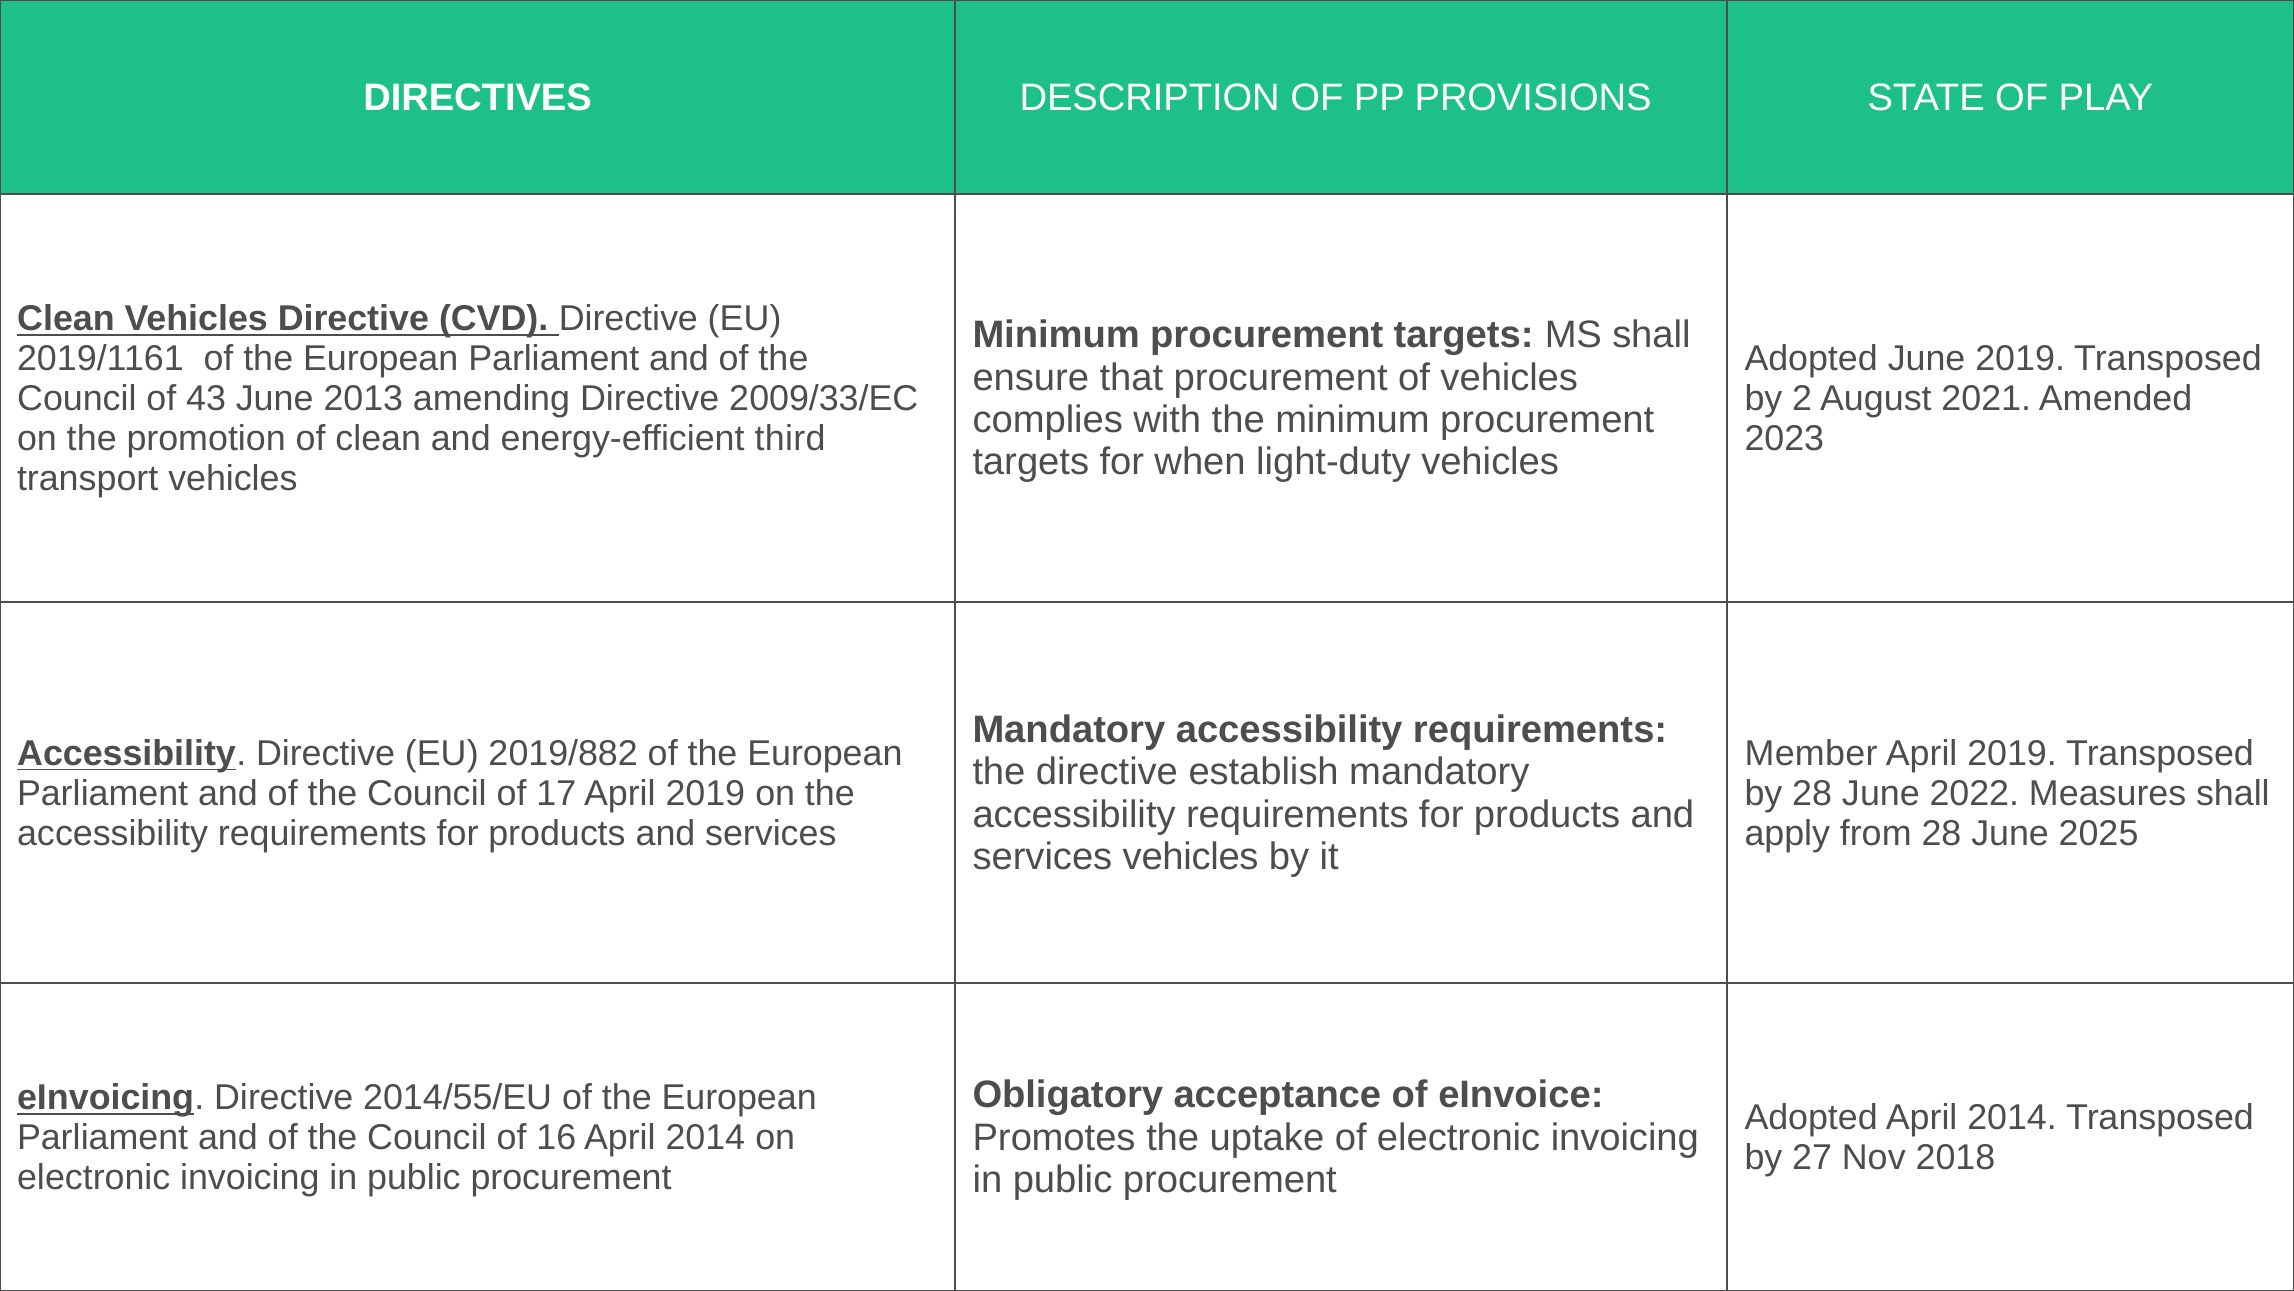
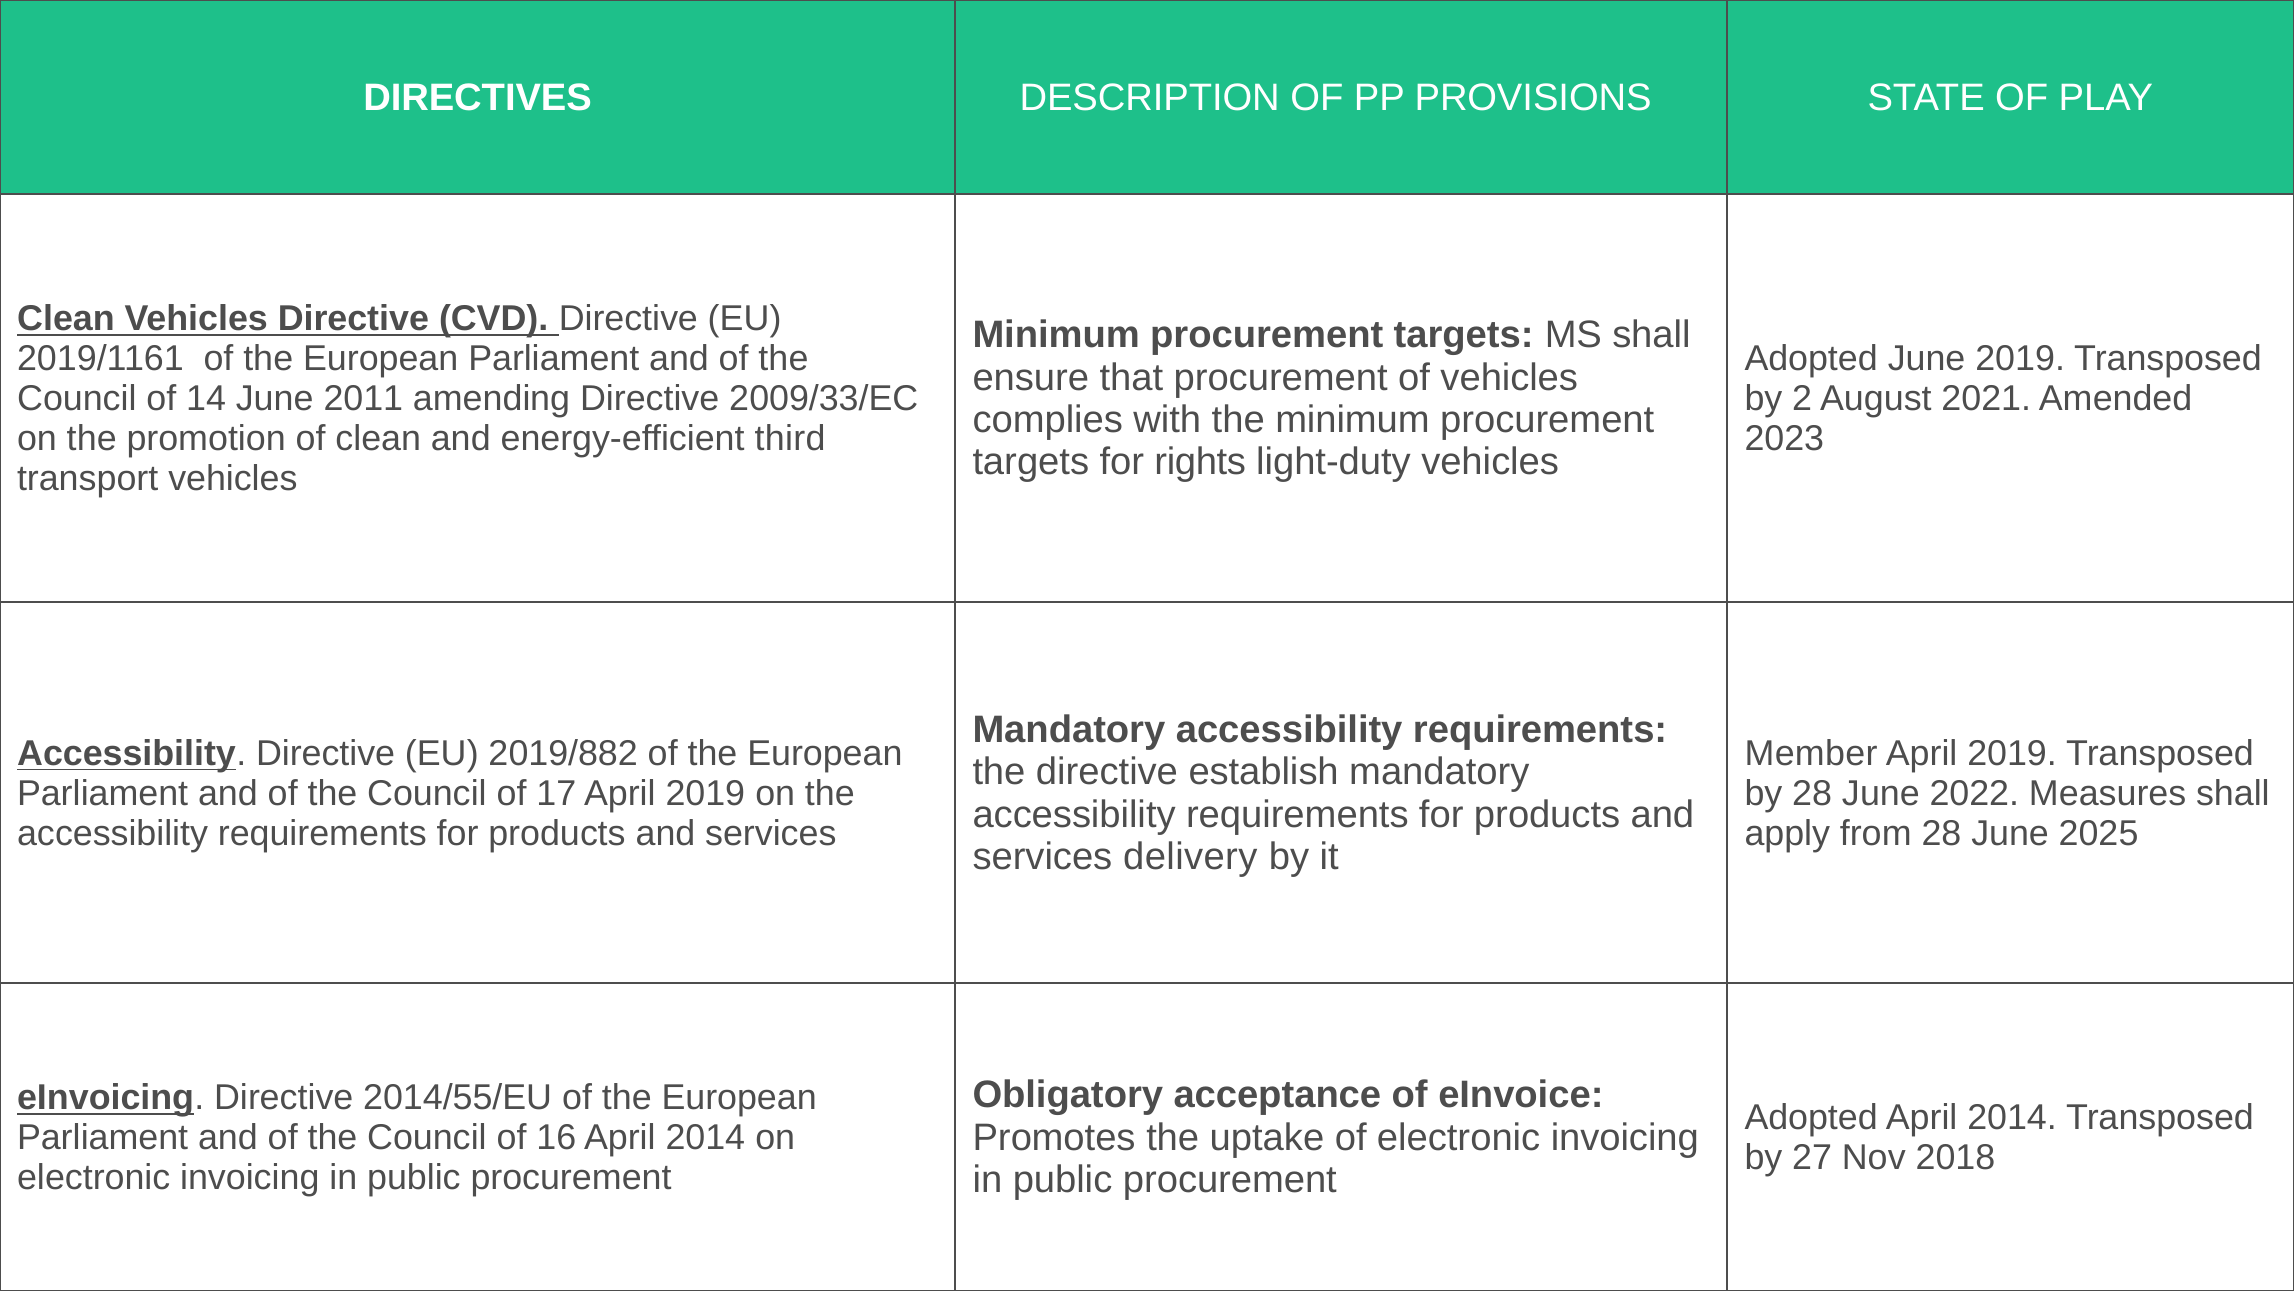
43: 43 -> 14
2013: 2013 -> 2011
when: when -> rights
services vehicles: vehicles -> delivery
